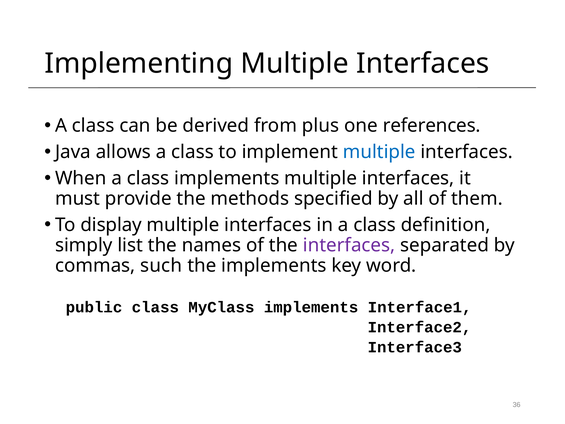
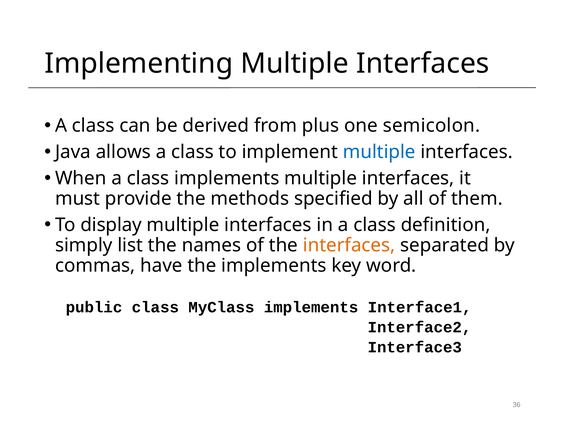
references: references -> semicolon
interfaces at (349, 245) colour: purple -> orange
such: such -> have
